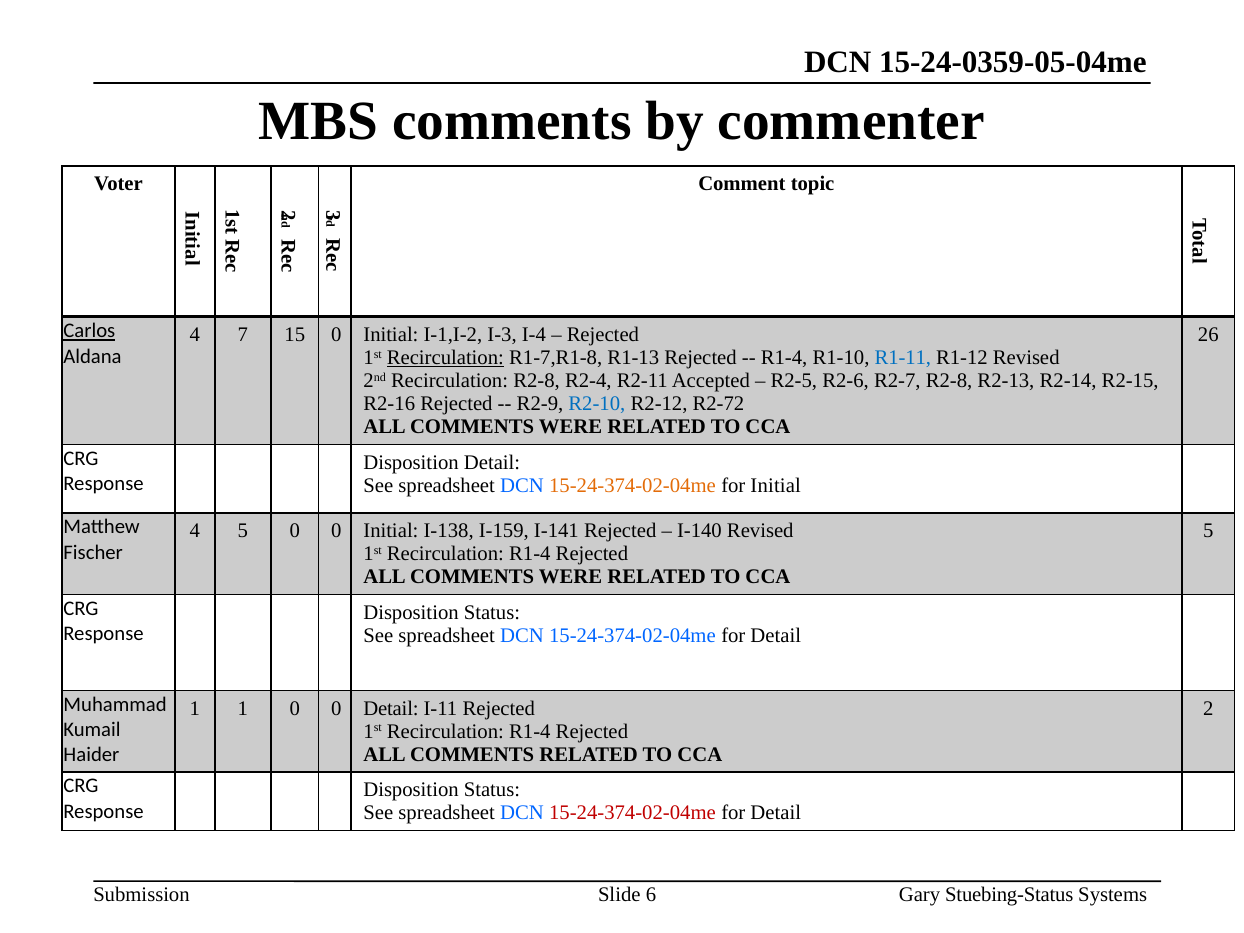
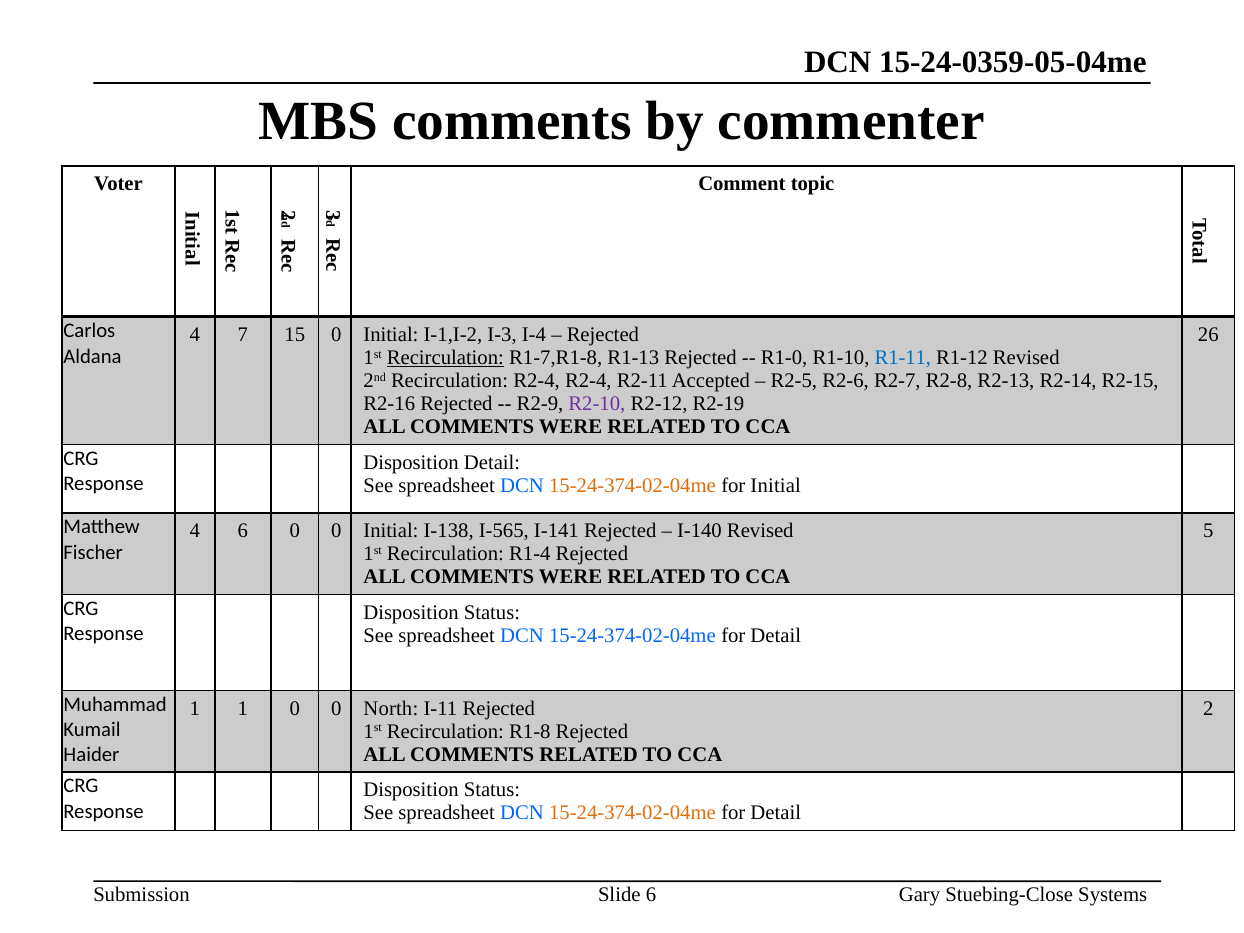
Carlos underline: present -> none
R1-4 at (784, 358): R1-4 -> R1-0
Recirculation R2-8: R2-8 -> R2-4
R2-10 colour: blue -> purple
R2-72: R2-72 -> R2-19
4 5: 5 -> 6
I-159: I-159 -> I-565
0 Detail: Detail -> North
R1-4 at (530, 731): R1-4 -> R1-8
15-24-374-02-04me at (632, 813) colour: red -> orange
Stuebing-Status: Stuebing-Status -> Stuebing-Close
